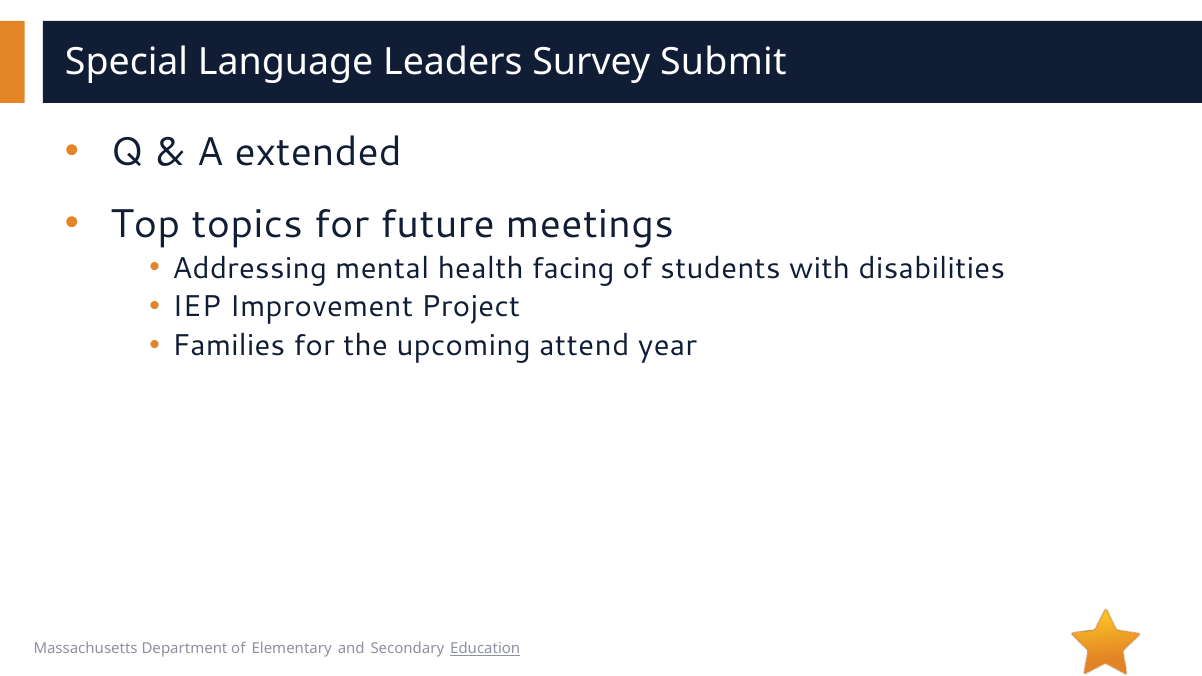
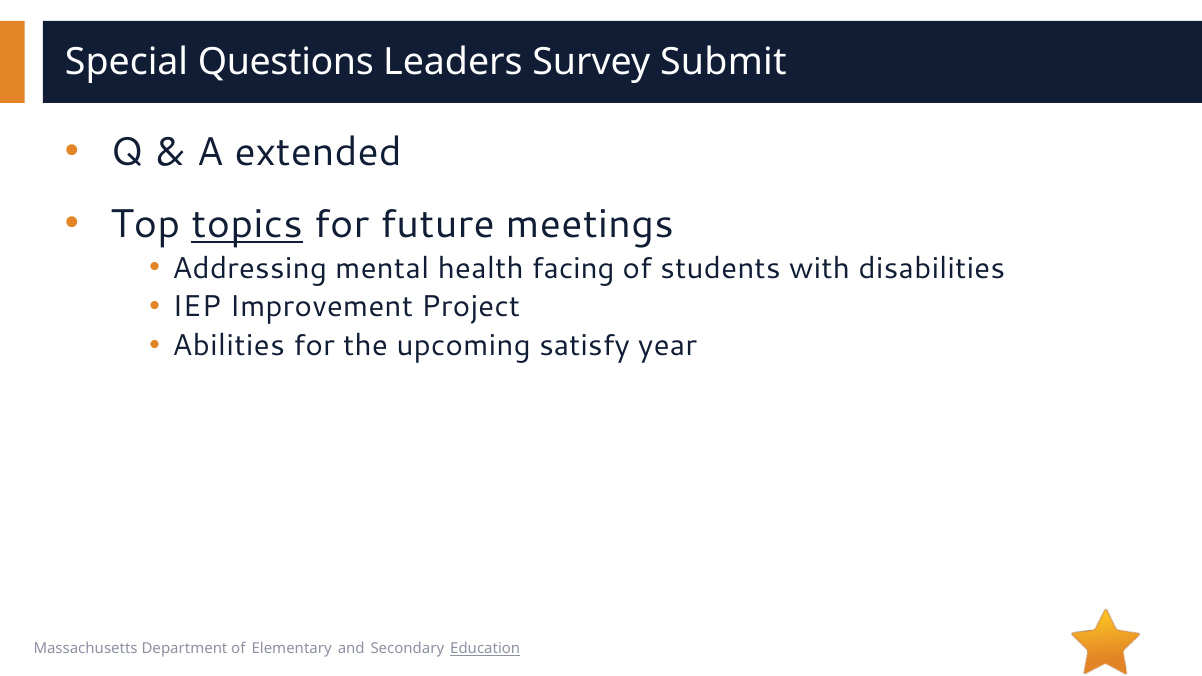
Language: Language -> Questions
topics underline: none -> present
Families: Families -> Abilities
attend: attend -> satisfy
